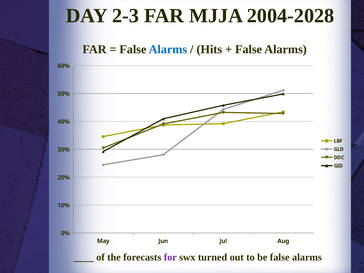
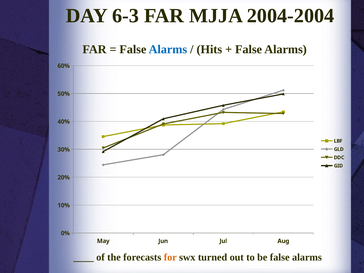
2-3: 2-3 -> 6-3
2004-2028: 2004-2028 -> 2004-2004
for colour: purple -> orange
